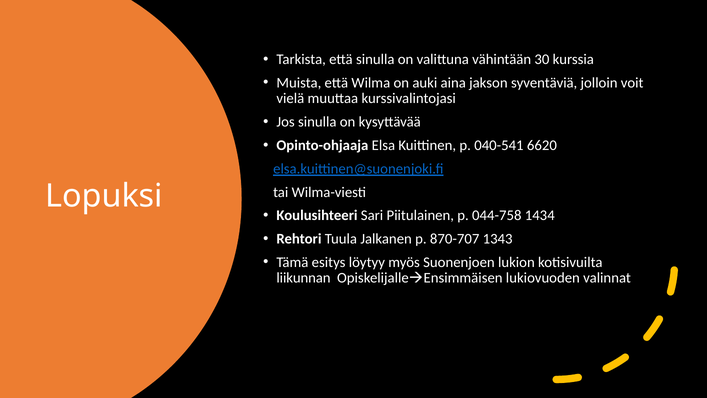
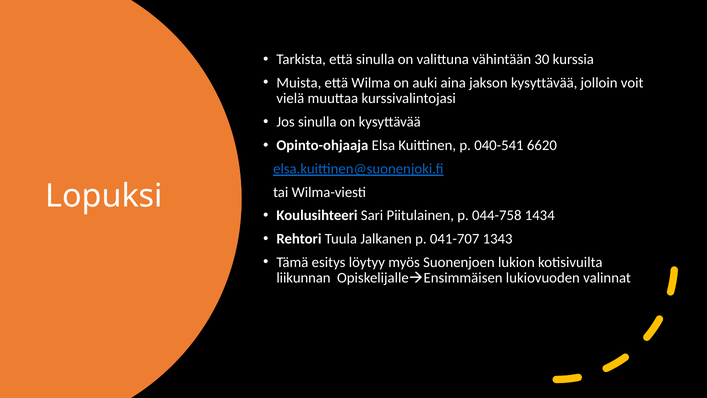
jakson syventäviä: syventäviä -> kysyttävää
870-707: 870-707 -> 041-707
